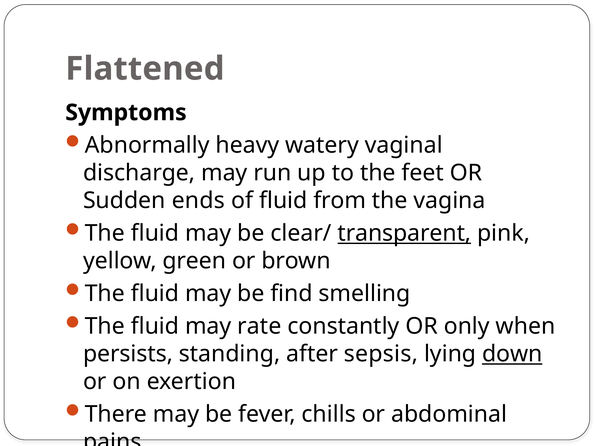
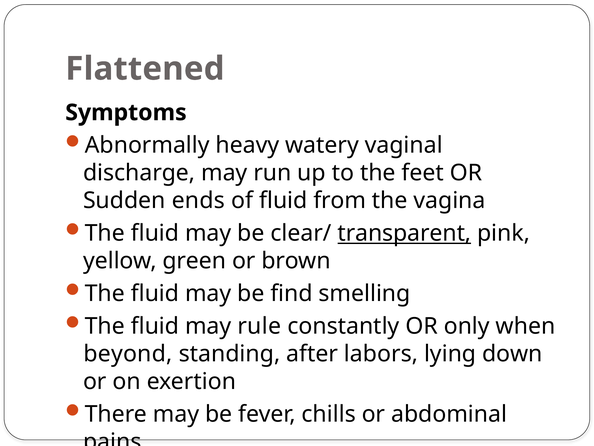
rate: rate -> rule
persists: persists -> beyond
sepsis: sepsis -> labors
down underline: present -> none
